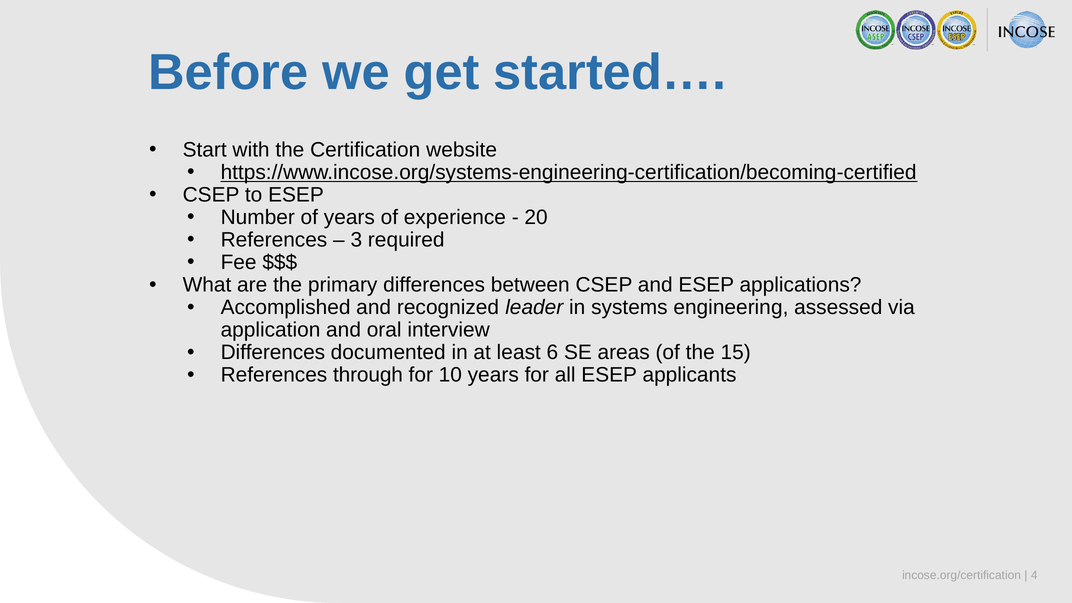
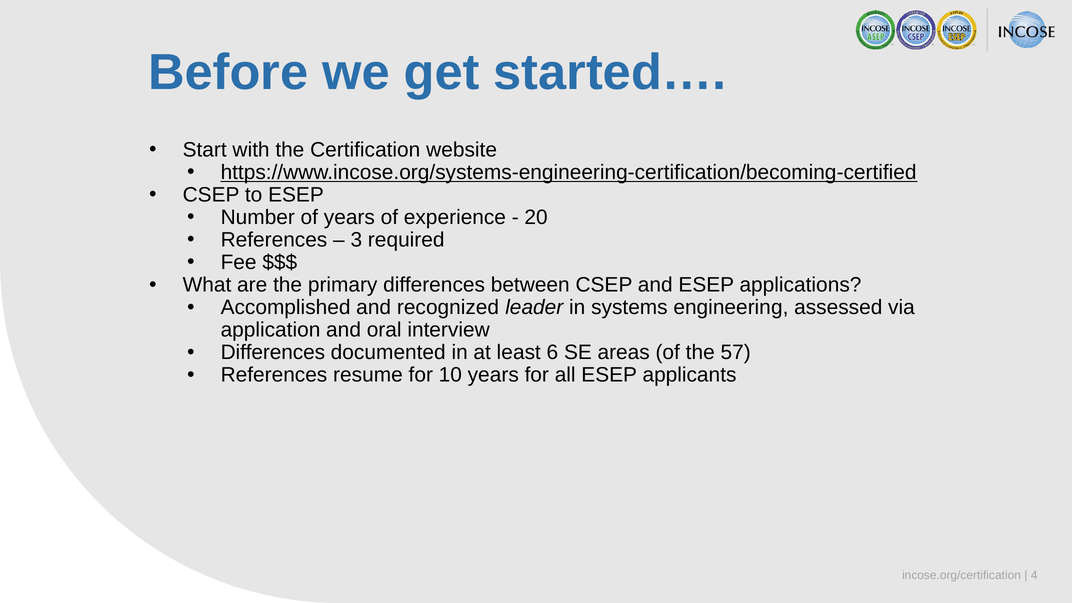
15: 15 -> 57
through: through -> resume
